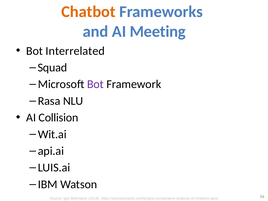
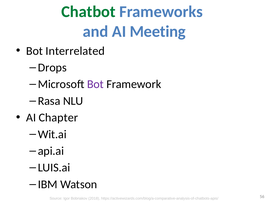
Chatbot colour: orange -> green
Squad: Squad -> Drops
Collision: Collision -> Chapter
